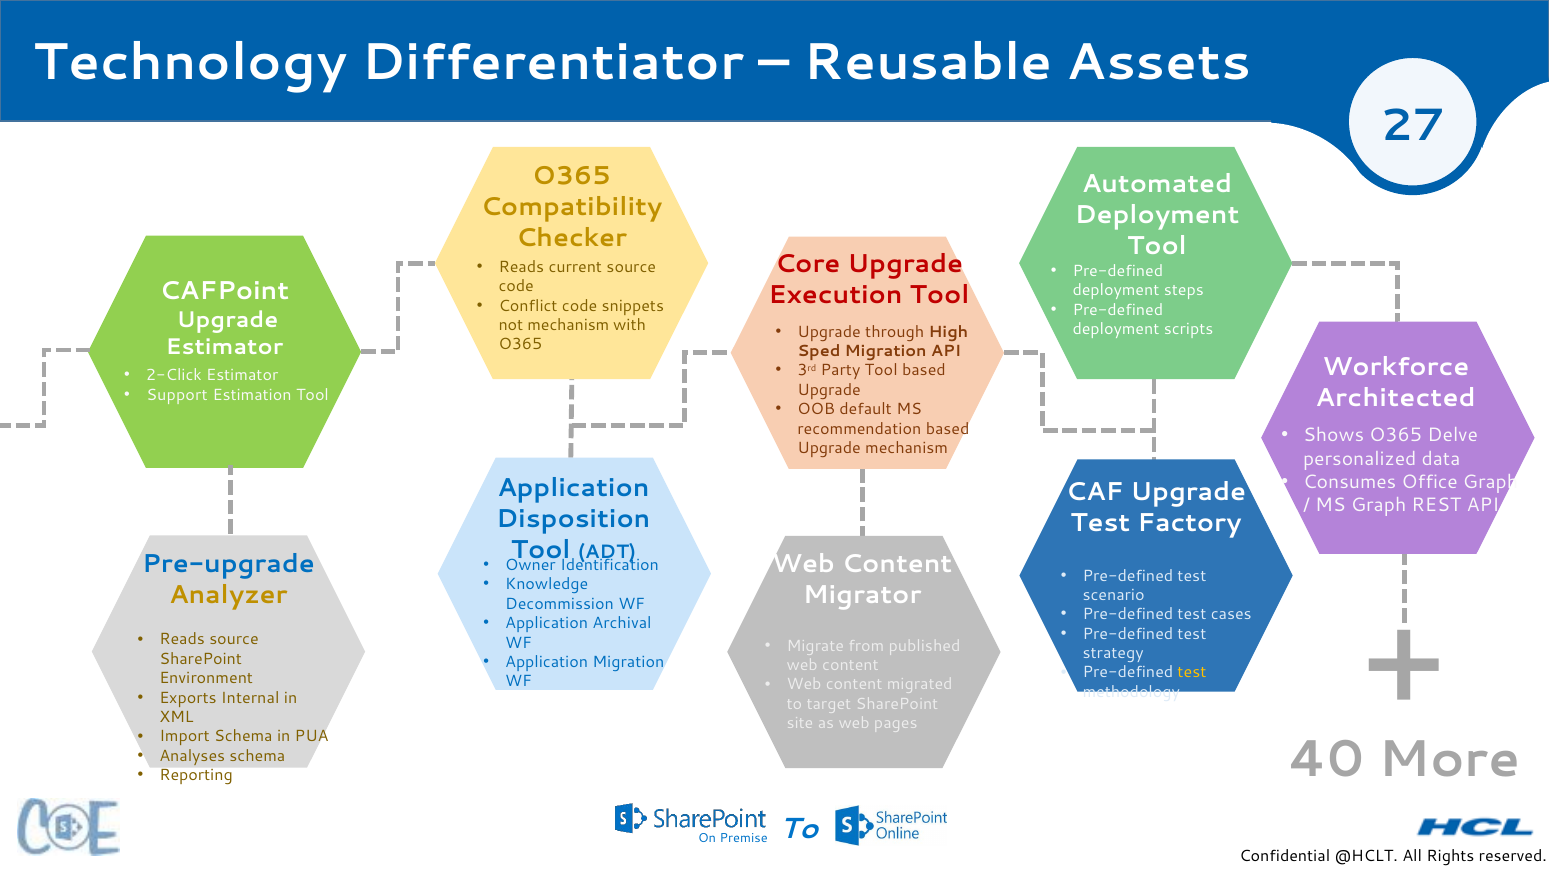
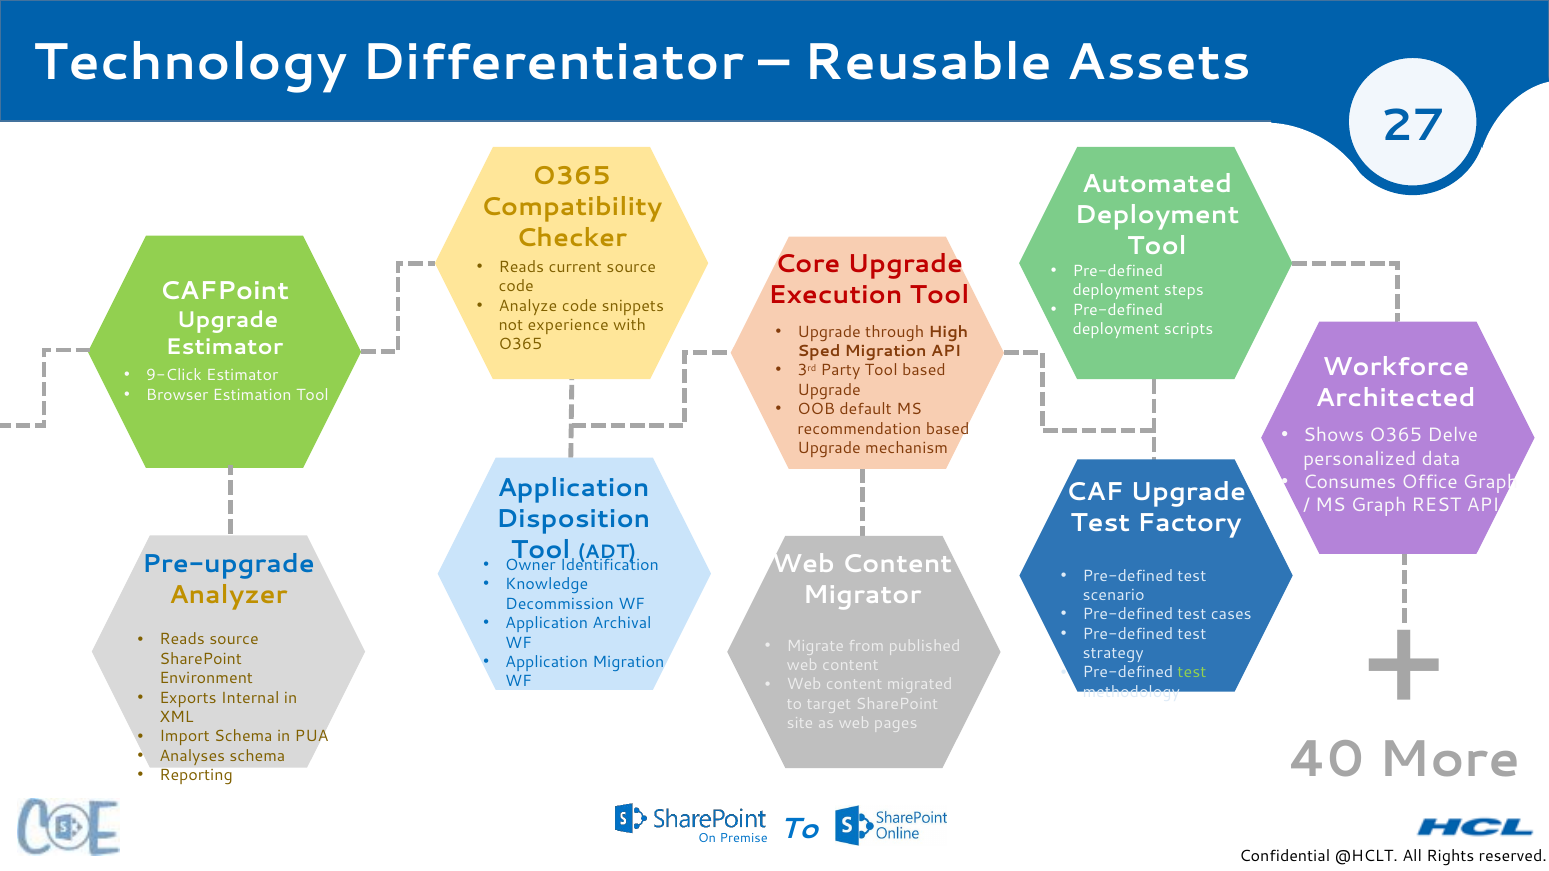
Conflict: Conflict -> Analyze
not mechanism: mechanism -> experience
2-Click: 2-Click -> 9-Click
Support: Support -> Browser
test at (1192, 673) colour: yellow -> light green
